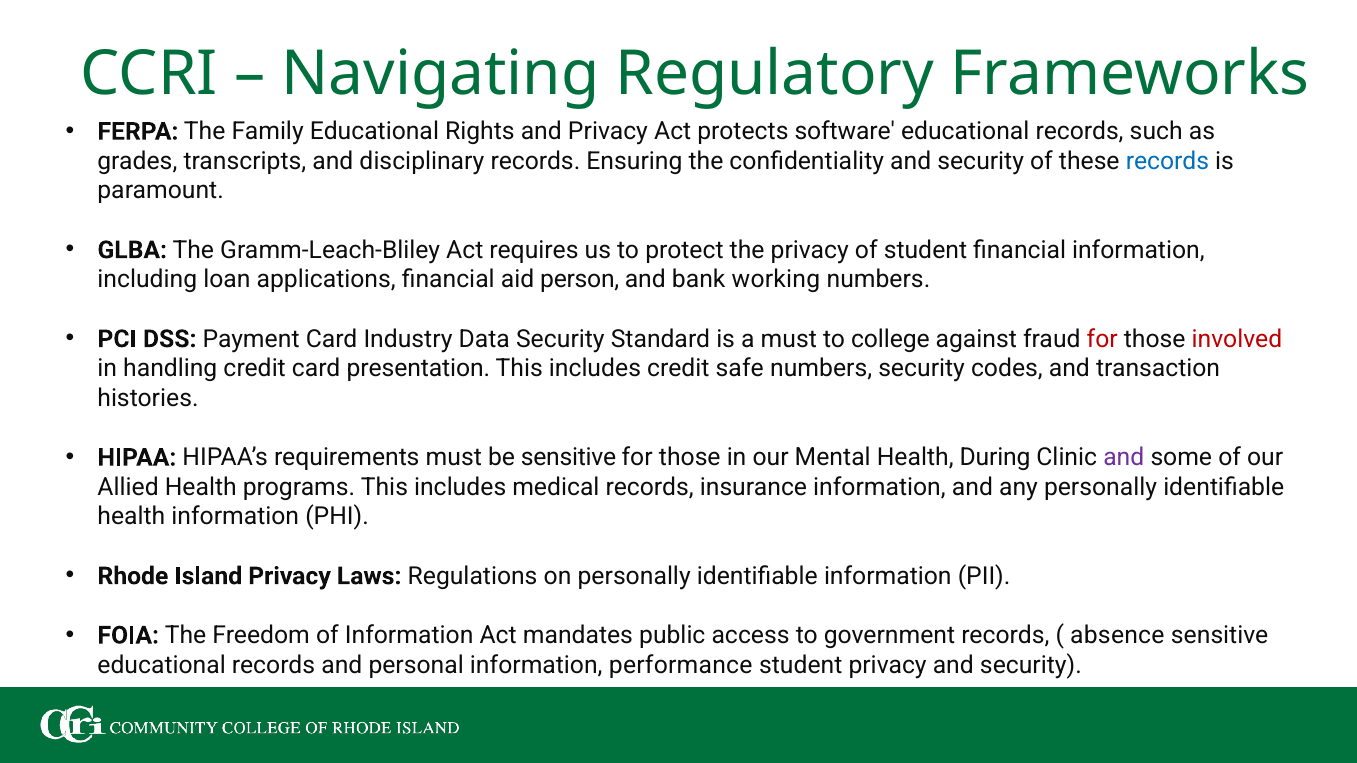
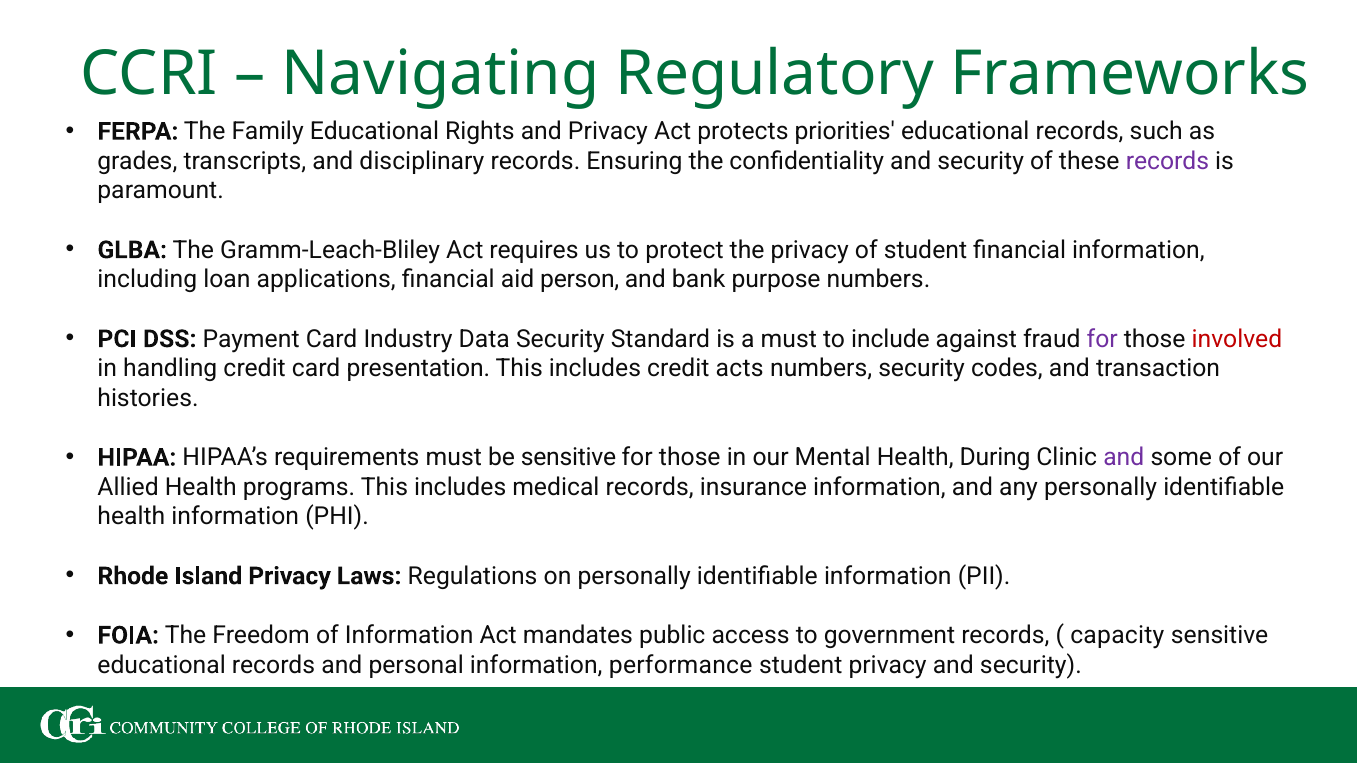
software: software -> priorities
records at (1167, 161) colour: blue -> purple
working: working -> purpose
college: college -> include
for at (1102, 339) colour: red -> purple
safe: safe -> acts
absence: absence -> capacity
